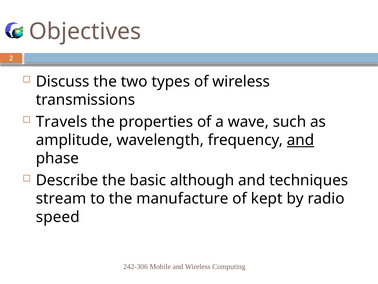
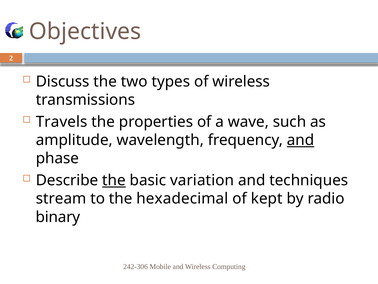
the at (114, 180) underline: none -> present
although: although -> variation
manufacture: manufacture -> hexadecimal
speed: speed -> binary
